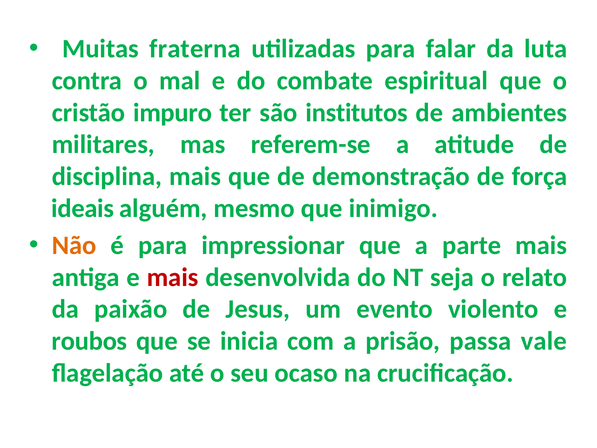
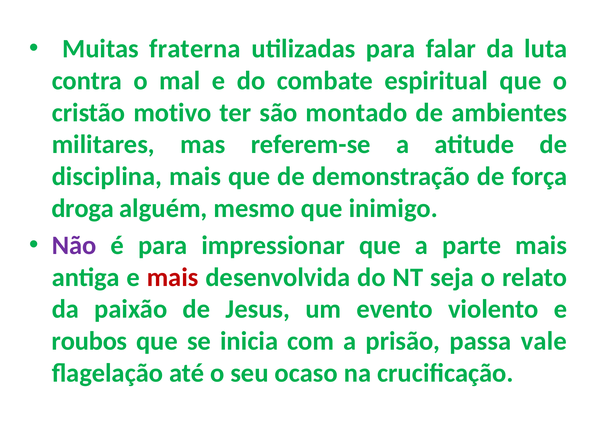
impuro: impuro -> motivo
institutos: institutos -> montado
ideais: ideais -> droga
Não colour: orange -> purple
